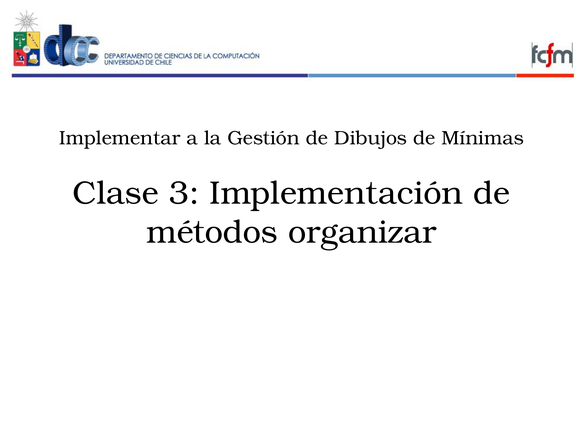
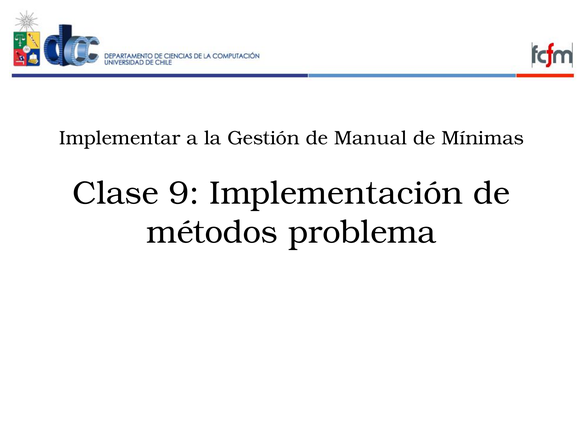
Dibujos: Dibujos -> Manual
3: 3 -> 9
organizar: organizar -> problema
